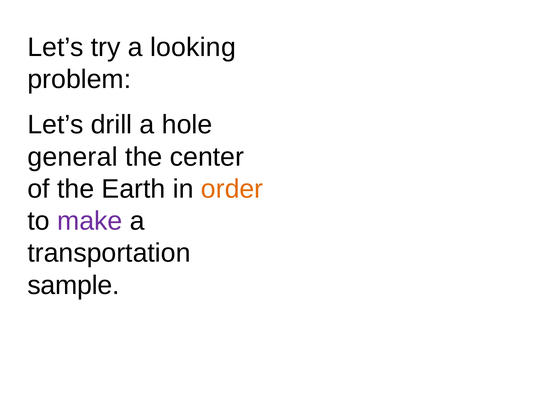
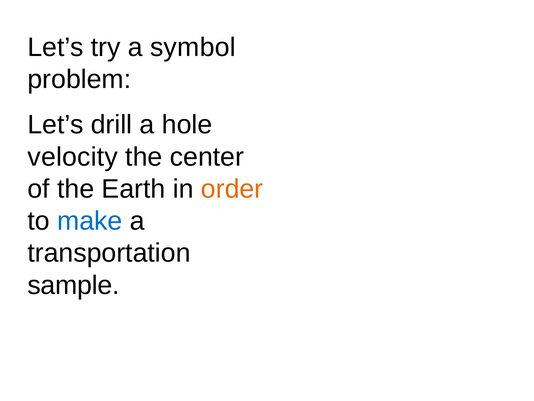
looking: looking -> symbol
general: general -> velocity
make colour: purple -> blue
